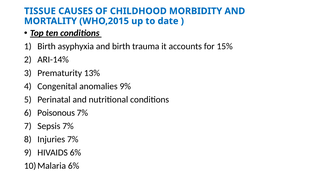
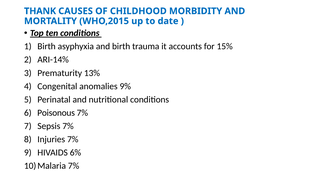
TISSUE: TISSUE -> THANK
6% at (74, 166): 6% -> 7%
